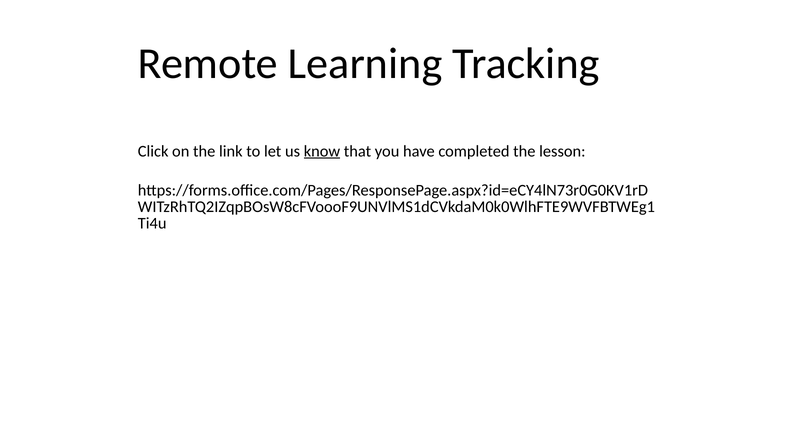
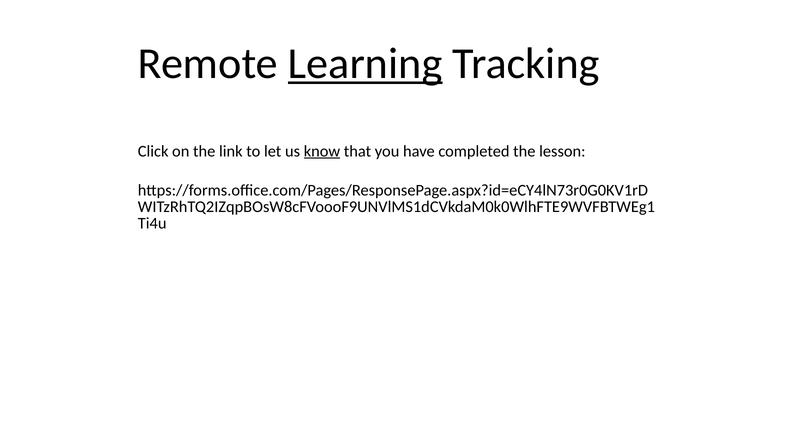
Learning underline: none -> present
